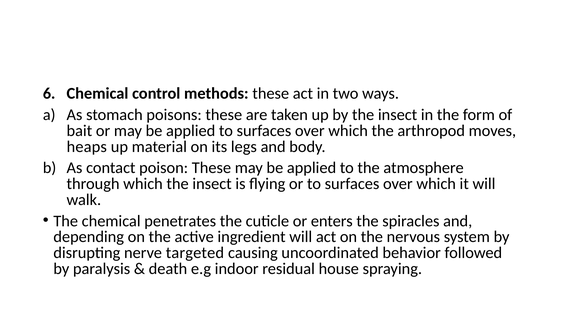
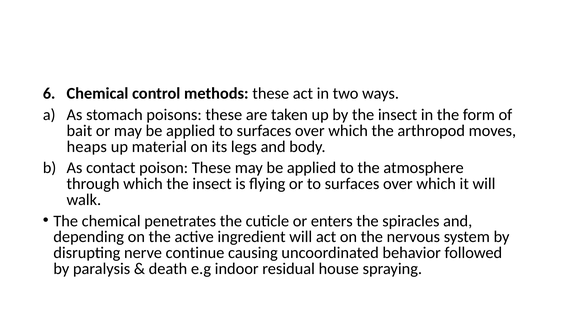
targeted: targeted -> continue
